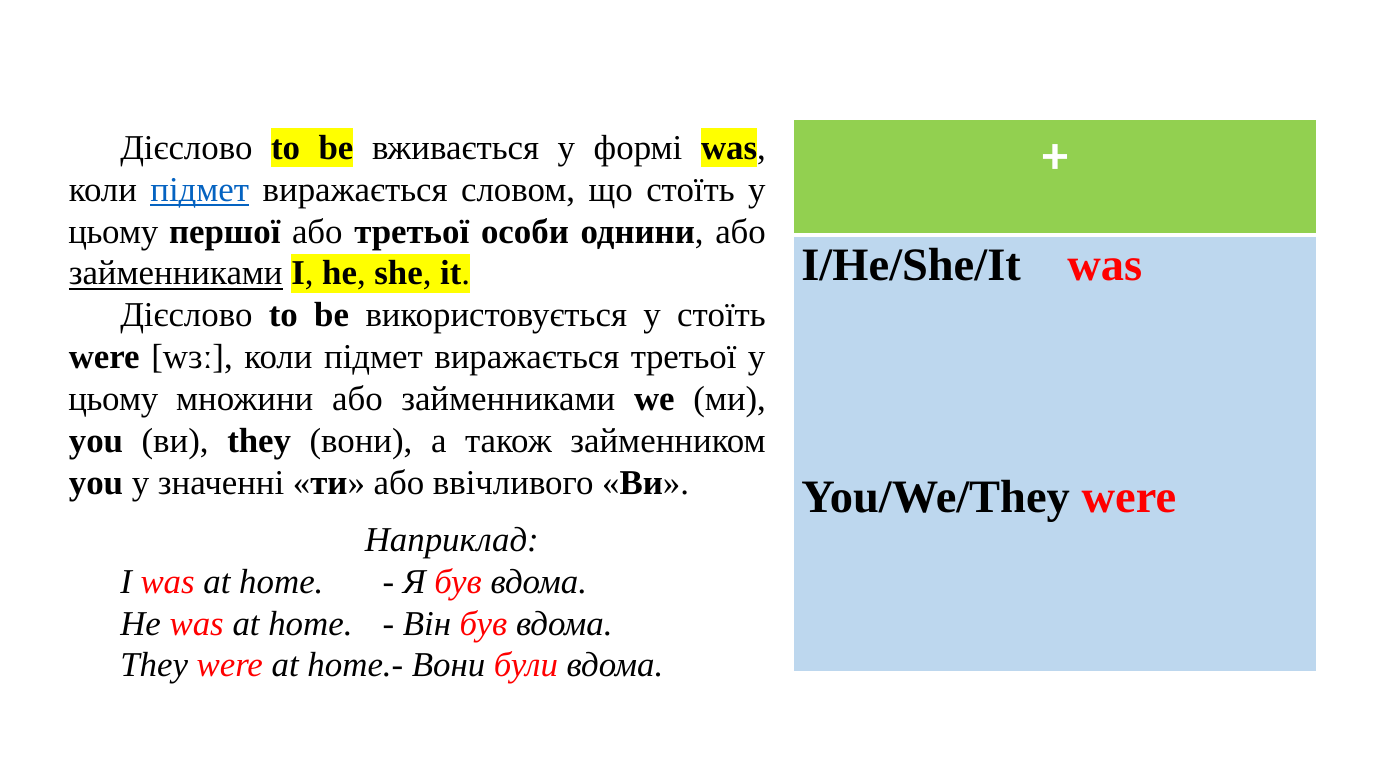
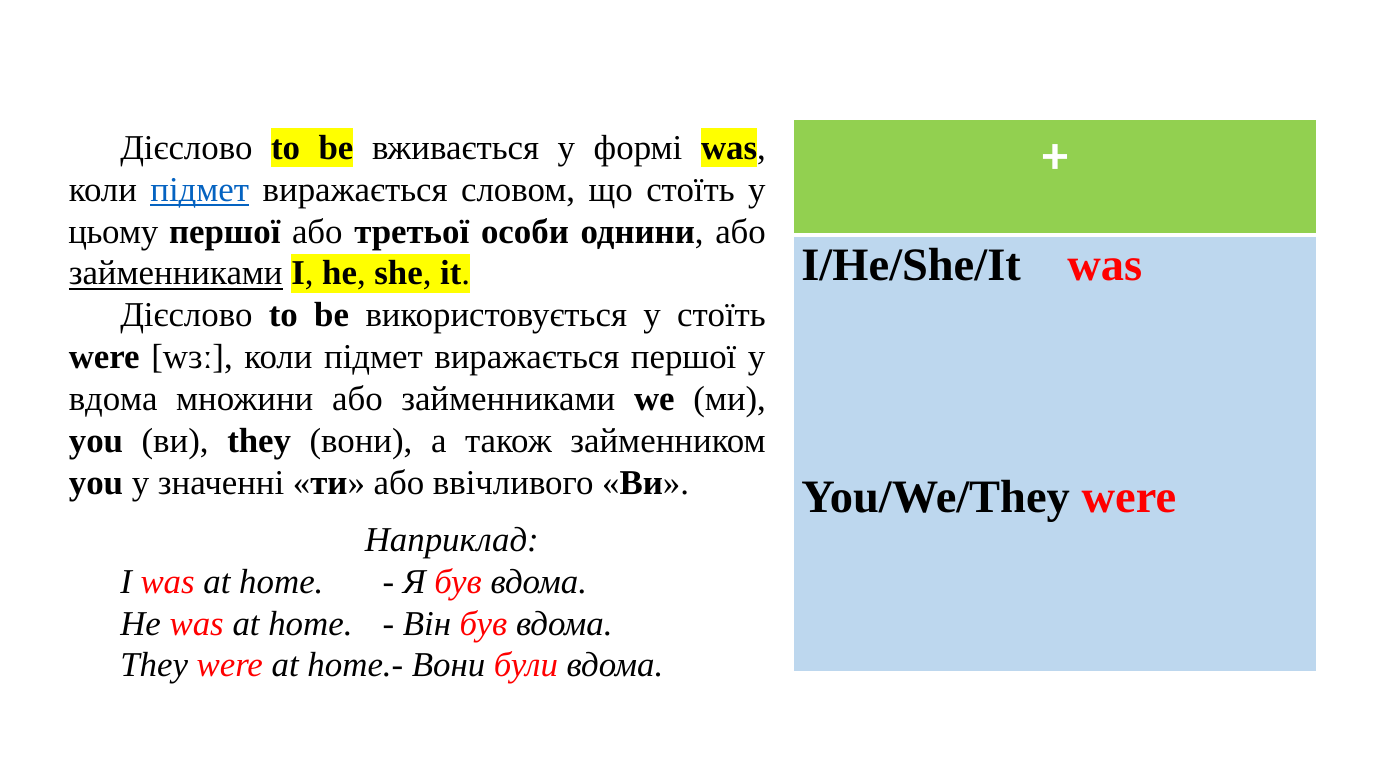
виражається третьої: третьої -> першої
цьому at (113, 399): цьому -> вдома
